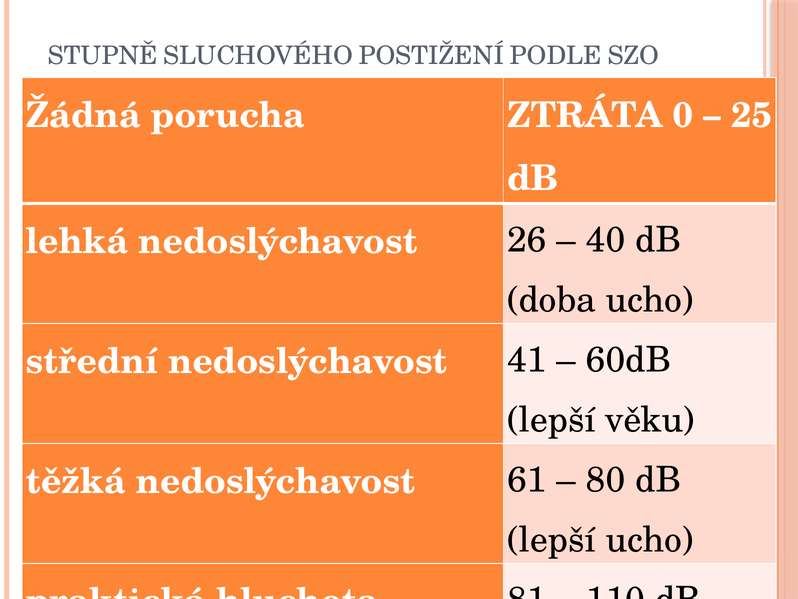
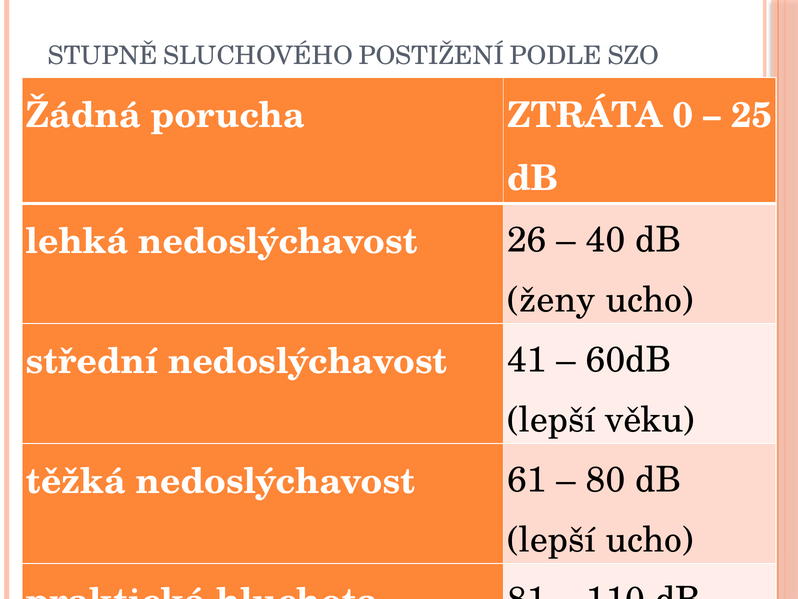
doba: doba -> ženy
